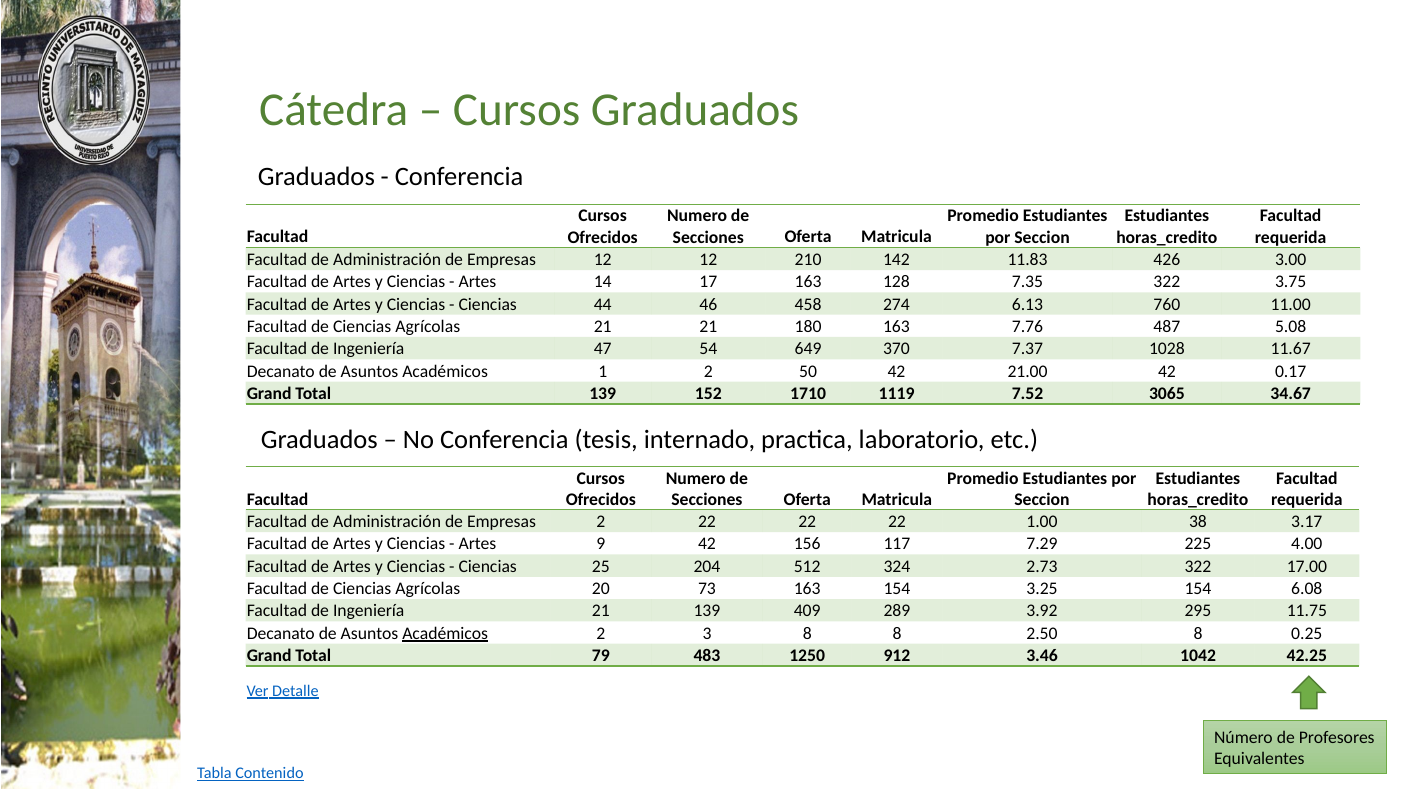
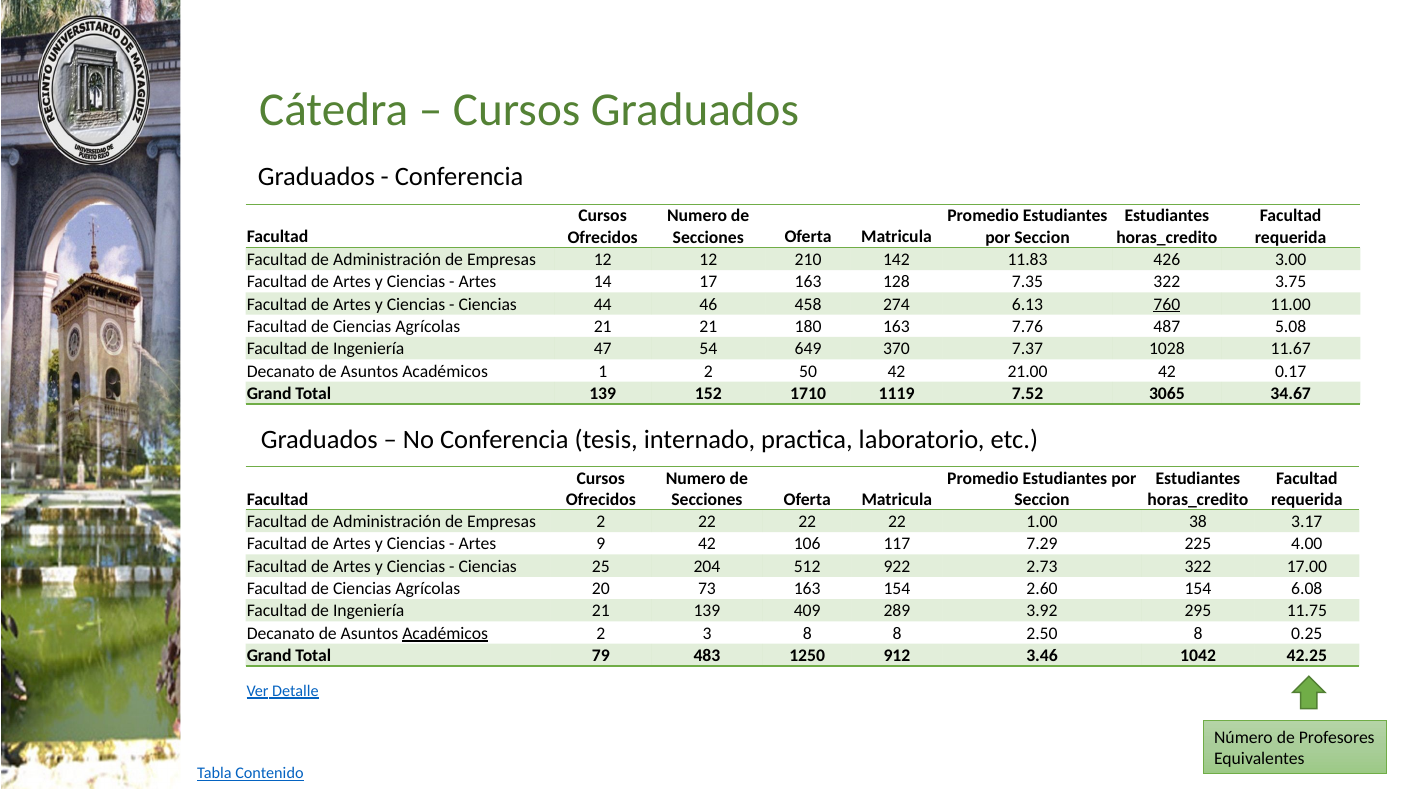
760 underline: none -> present
156: 156 -> 106
324: 324 -> 922
3.25: 3.25 -> 2.60
